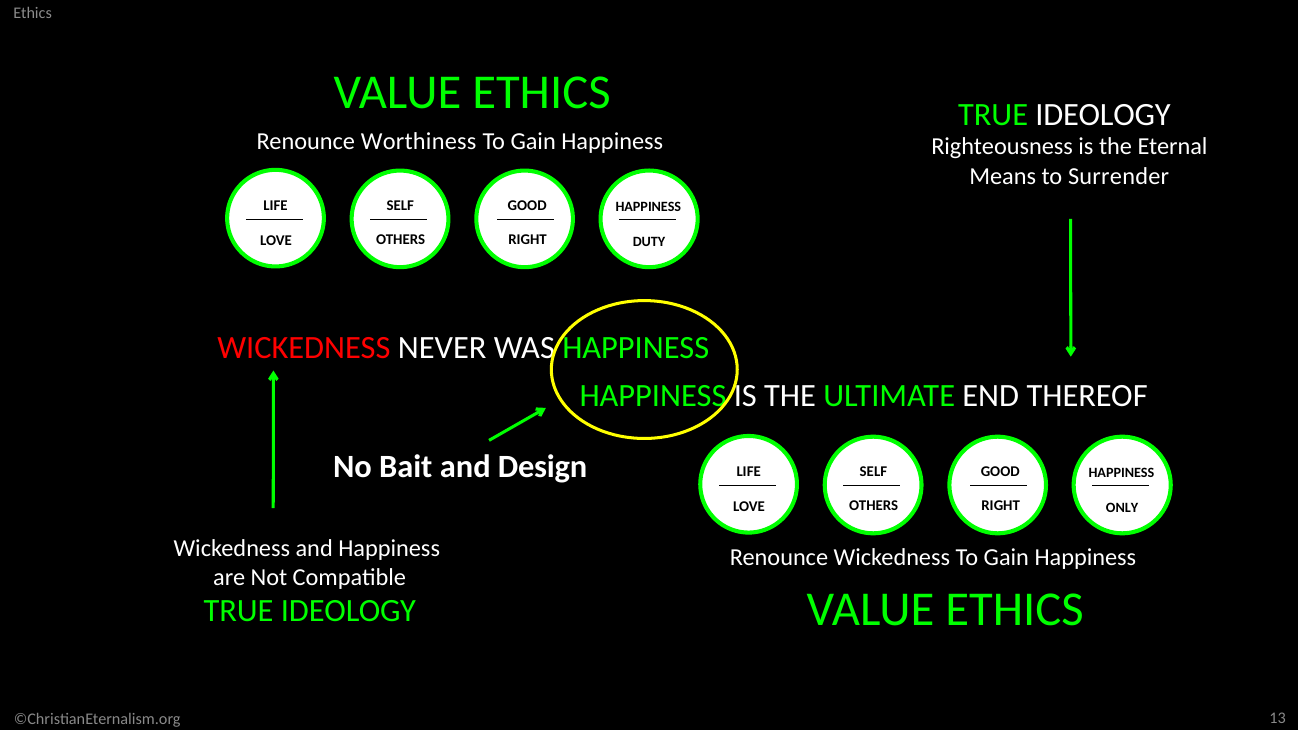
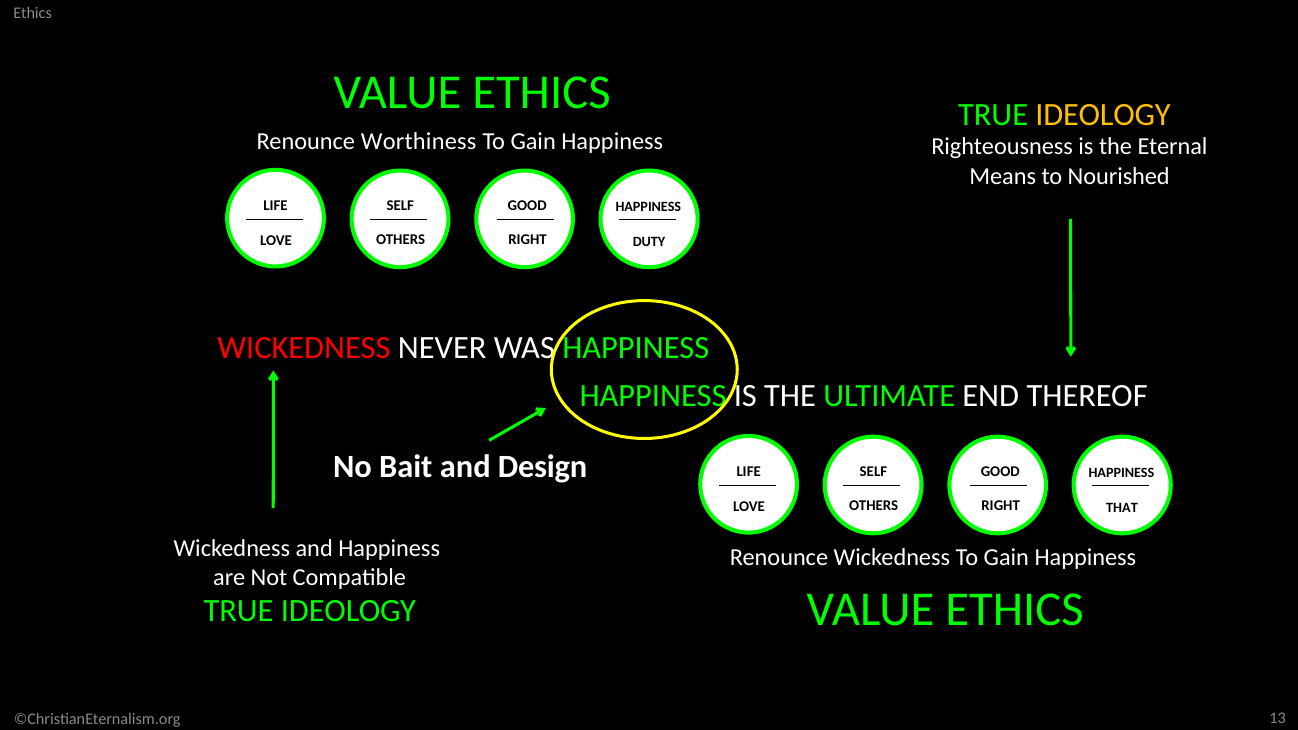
IDEOLOGY at (1103, 115) colour: white -> yellow
Surrender: Surrender -> Nourished
ONLY: ONLY -> THAT
